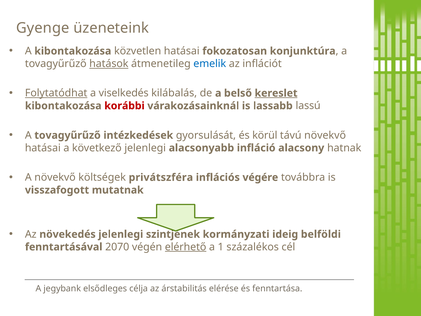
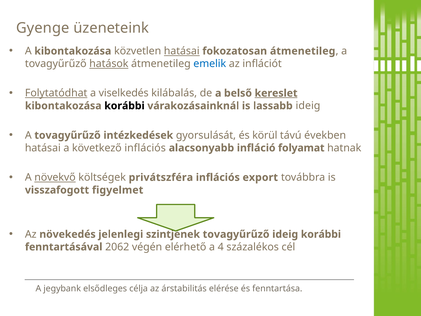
hatásai at (182, 51) underline: none -> present
fokozatosan konjunktúra: konjunktúra -> átmenetileg
korábbi at (124, 106) colour: red -> black
lassabb lassú: lassú -> ideig
távú növekvő: növekvő -> években
következő jelenlegi: jelenlegi -> inflációs
alacsony: alacsony -> folyamat
növekvő at (55, 177) underline: none -> present
végére: végére -> export
mutatnak: mutatnak -> figyelmet
szintjének kormányzati: kormányzati -> tovagyűrűző
ideig belföldi: belföldi -> korábbi
2070: 2070 -> 2062
elérhető underline: present -> none
1: 1 -> 4
